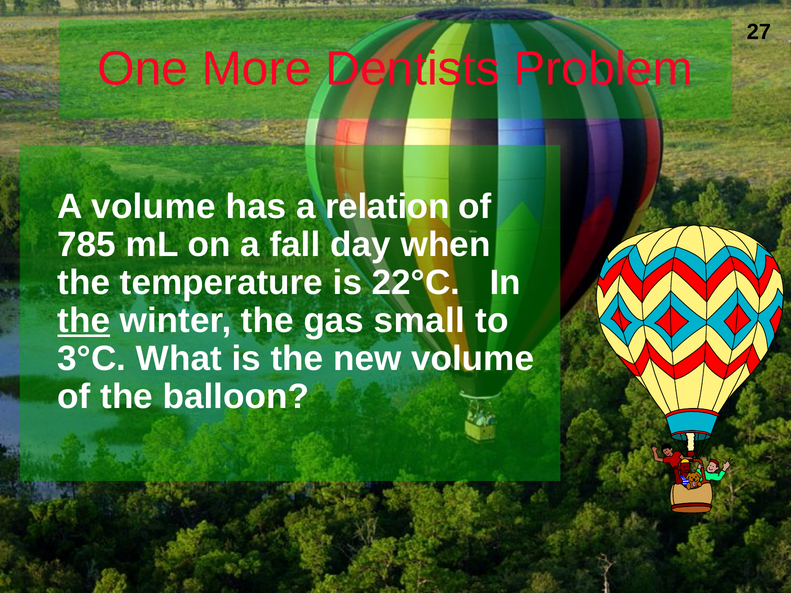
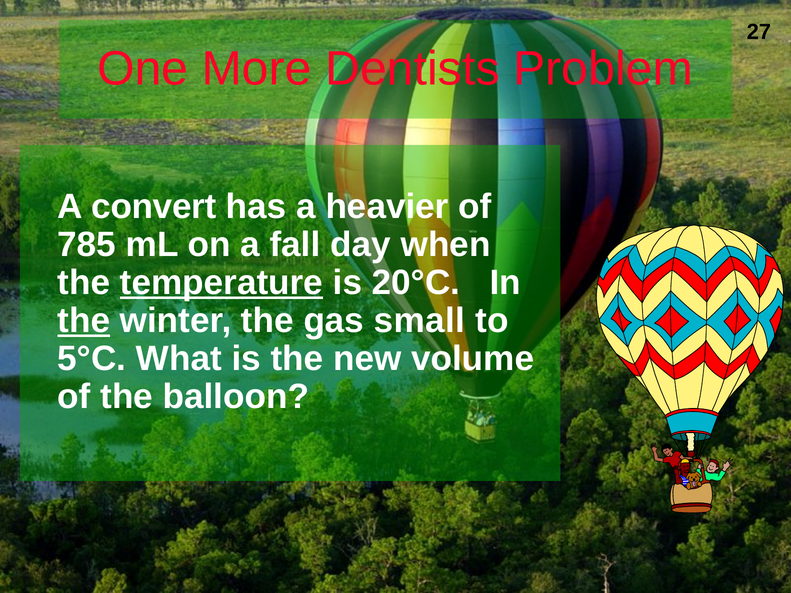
A volume: volume -> convert
relation: relation -> heavier
temperature underline: none -> present
22°C: 22°C -> 20°C
3°C: 3°C -> 5°C
